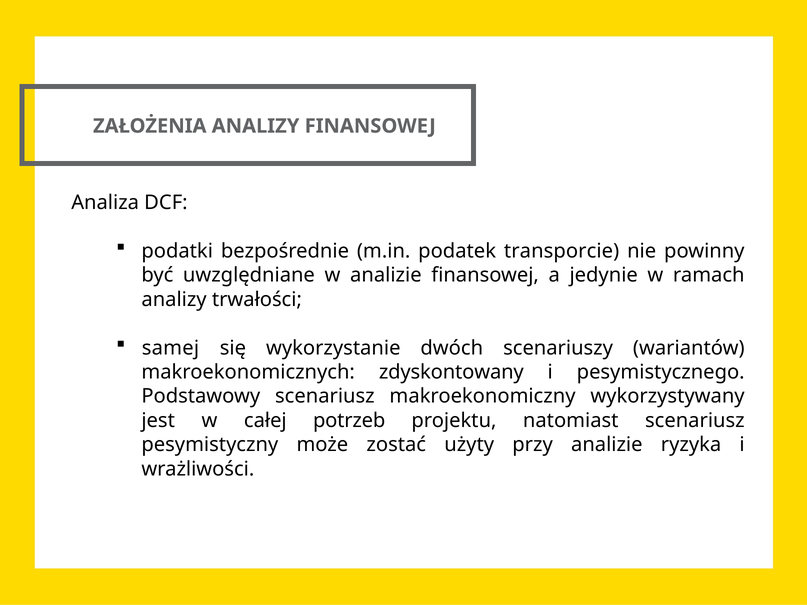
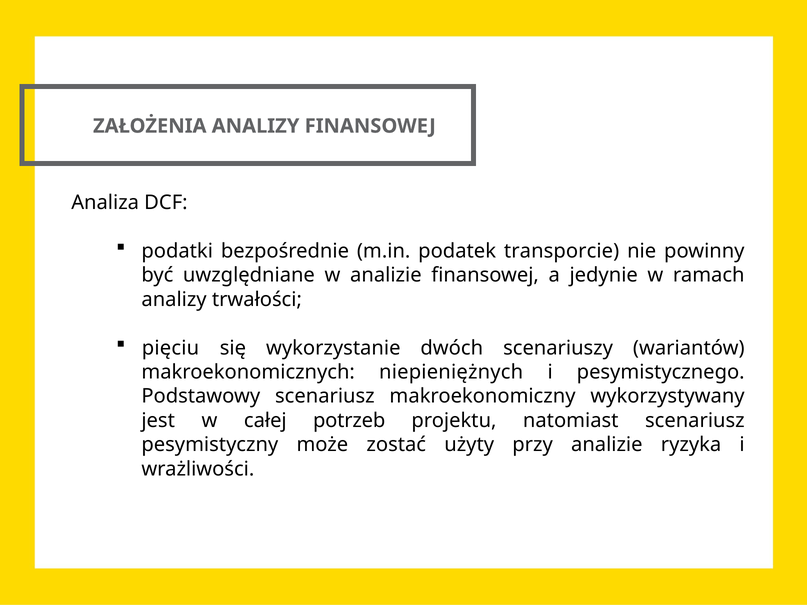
samej: samej -> pięciu
zdyskontowany: zdyskontowany -> niepieniężnych
